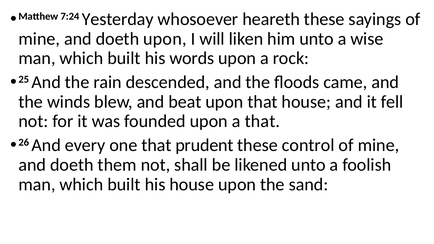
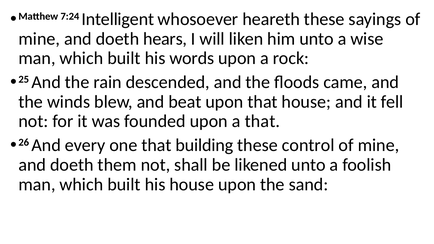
Yesterday: Yesterday -> Intelligent
doeth upon: upon -> hears
prudent: prudent -> building
